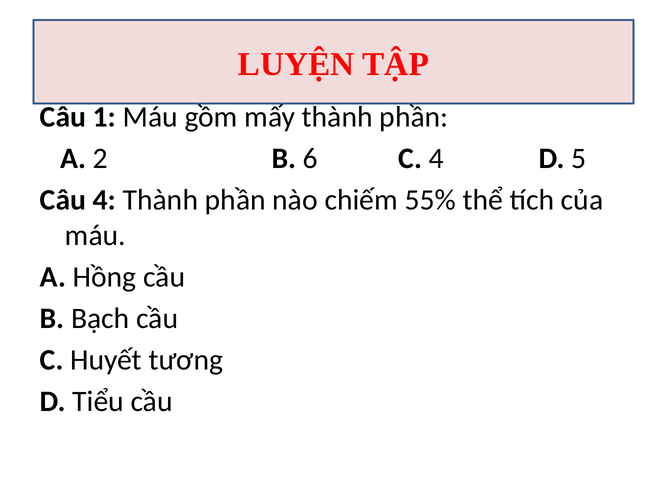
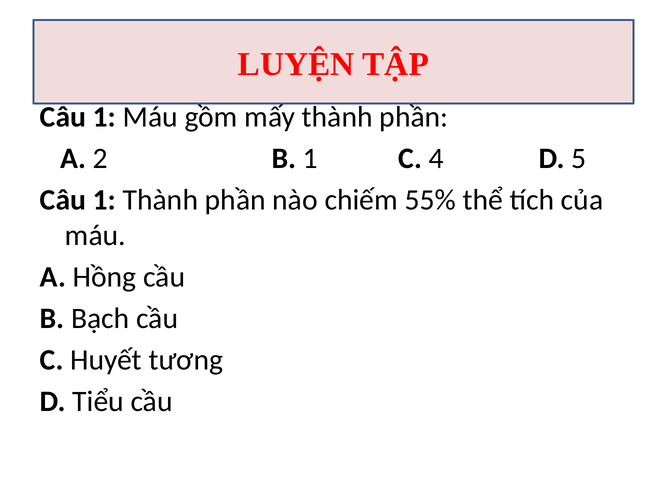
B 6: 6 -> 1
4 at (104, 200): 4 -> 1
